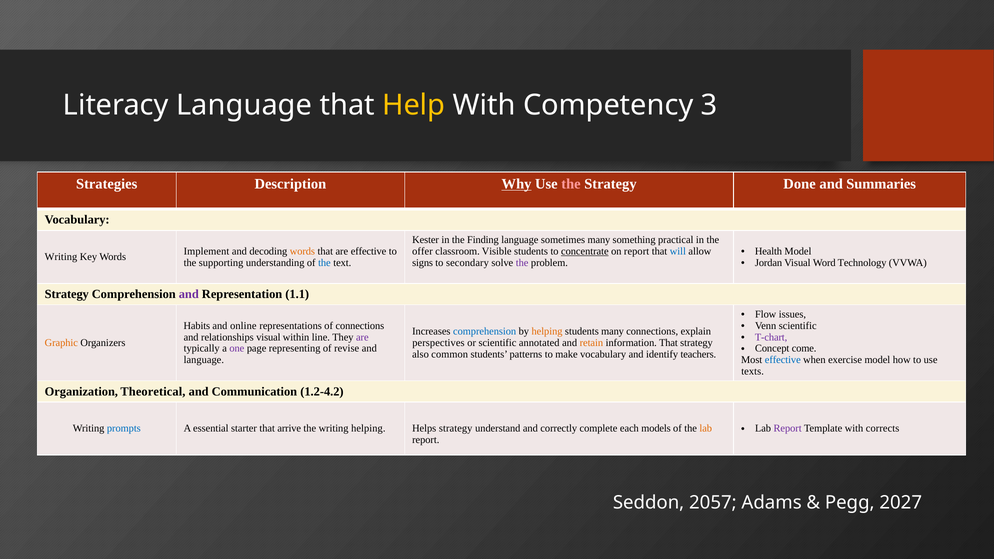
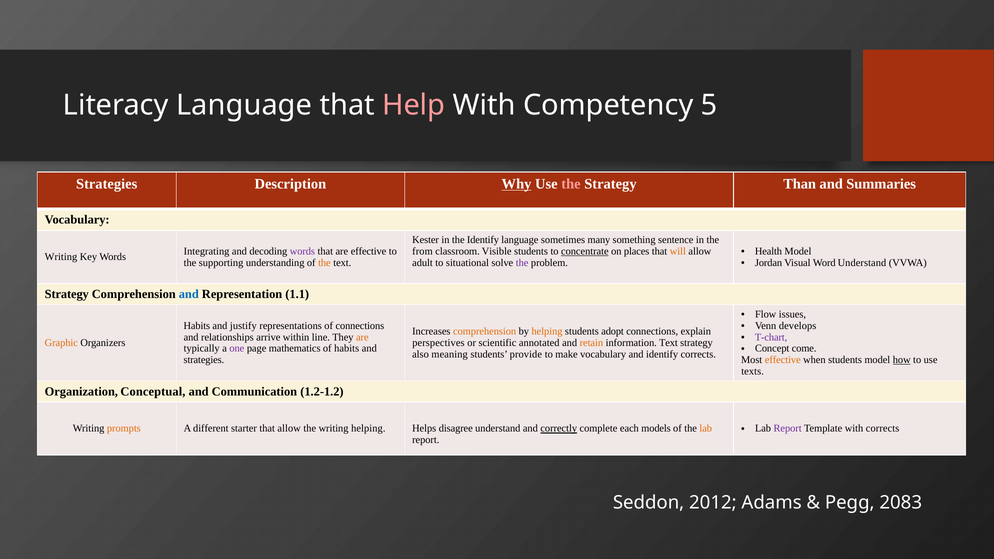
Help colour: yellow -> pink
3: 3 -> 5
Done: Done -> Than
the Finding: Finding -> Identify
practical: practical -> sentence
Implement: Implement -> Integrating
words at (302, 251) colour: orange -> purple
offer: offer -> from
on report: report -> places
will colour: blue -> orange
the at (324, 263) colour: blue -> orange
signs: signs -> adult
secondary: secondary -> situational
Word Technology: Technology -> Understand
and at (189, 294) colour: purple -> blue
online: online -> justify
Venn scientific: scientific -> develops
comprehension at (485, 331) colour: blue -> orange
students many: many -> adopt
relationships visual: visual -> arrive
are at (362, 337) colour: purple -> orange
information That: That -> Text
representing: representing -> mathematics
of revise: revise -> habits
common: common -> meaning
patterns: patterns -> provide
identify teachers: teachers -> corrects
language at (204, 360): language -> strategies
effective at (783, 360) colour: blue -> orange
when exercise: exercise -> students
how underline: none -> present
Theoretical: Theoretical -> Conceptual
1.2-4.2: 1.2-4.2 -> 1.2-1.2
prompts colour: blue -> orange
essential: essential -> different
that arrive: arrive -> allow
Helps strategy: strategy -> disagree
correctly underline: none -> present
2057: 2057 -> 2012
2027: 2027 -> 2083
